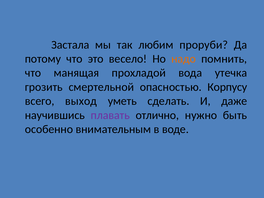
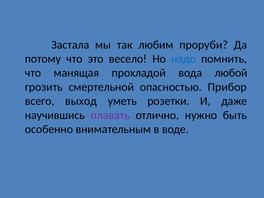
надо colour: orange -> blue
утечка: утечка -> любой
Корпусу: Корпусу -> Прибор
сделать: сделать -> розетки
